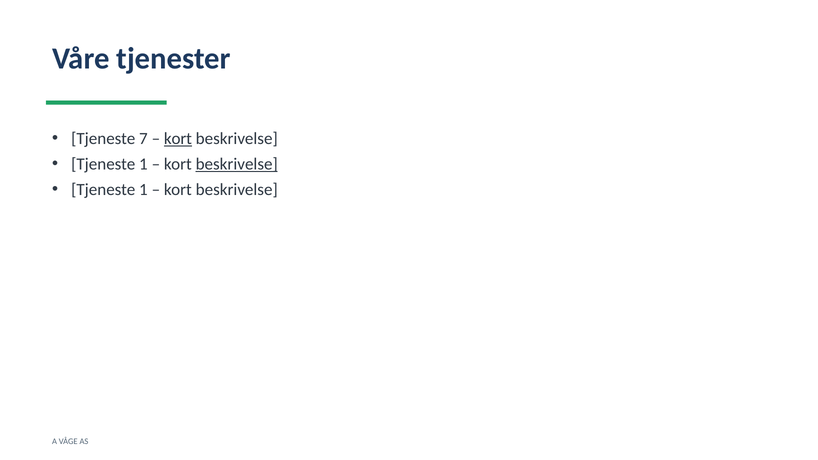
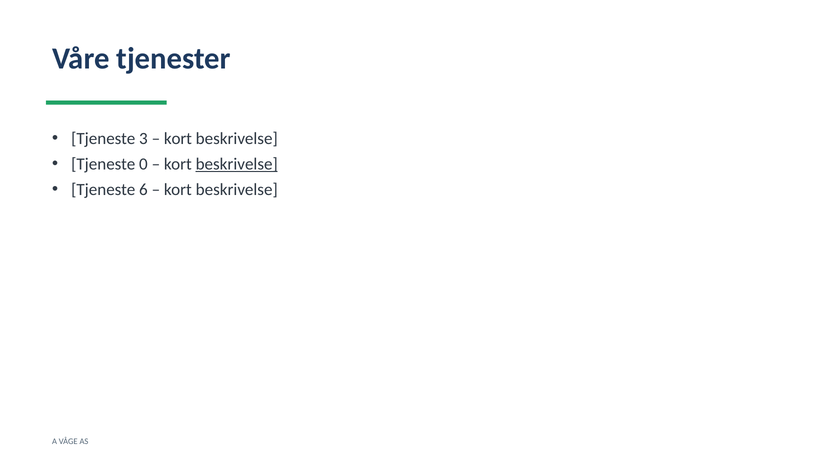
7: 7 -> 3
kort at (178, 139) underline: present -> none
1 at (143, 164): 1 -> 0
1 at (143, 190): 1 -> 6
